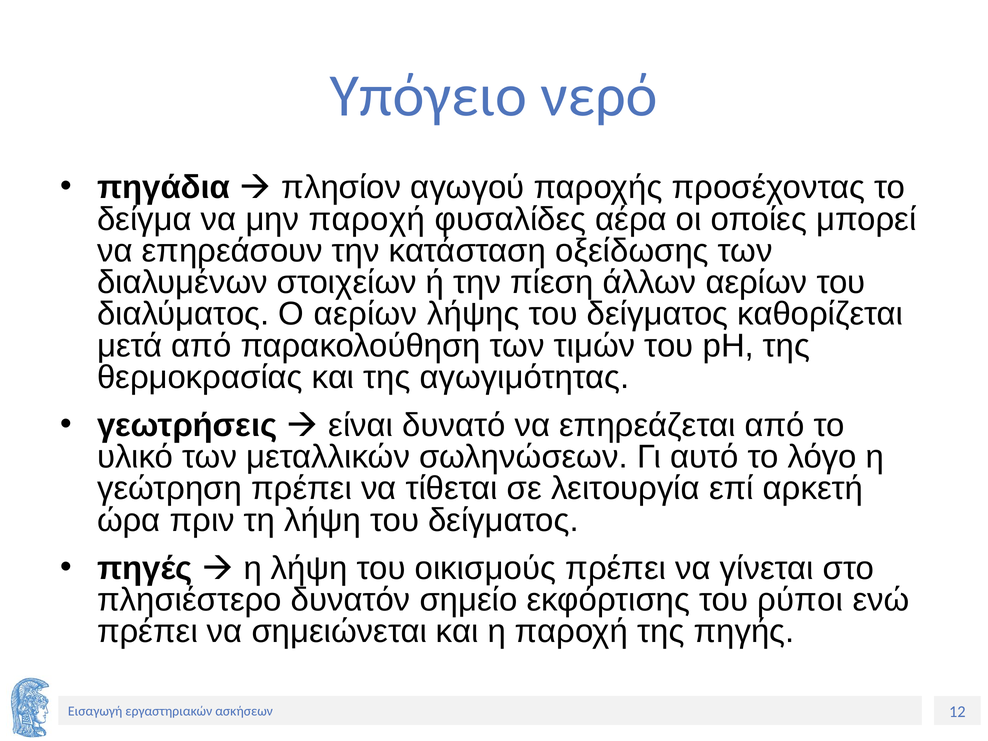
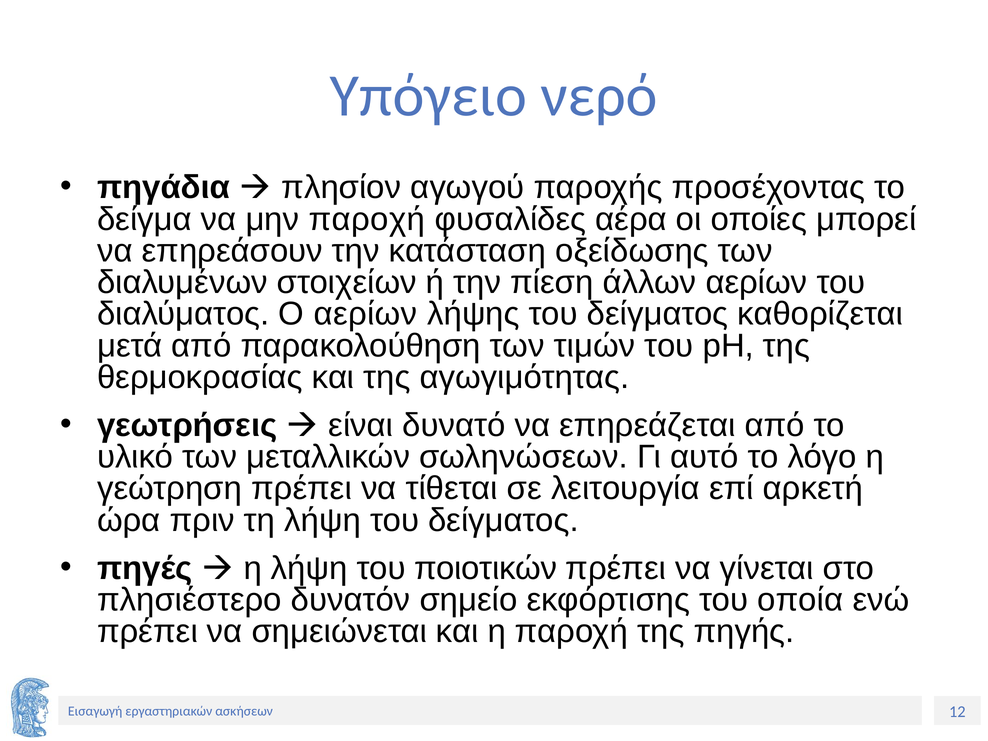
οικισμούς: οικισμούς -> ποιοτικών
ρύποι: ρύποι -> οποία
